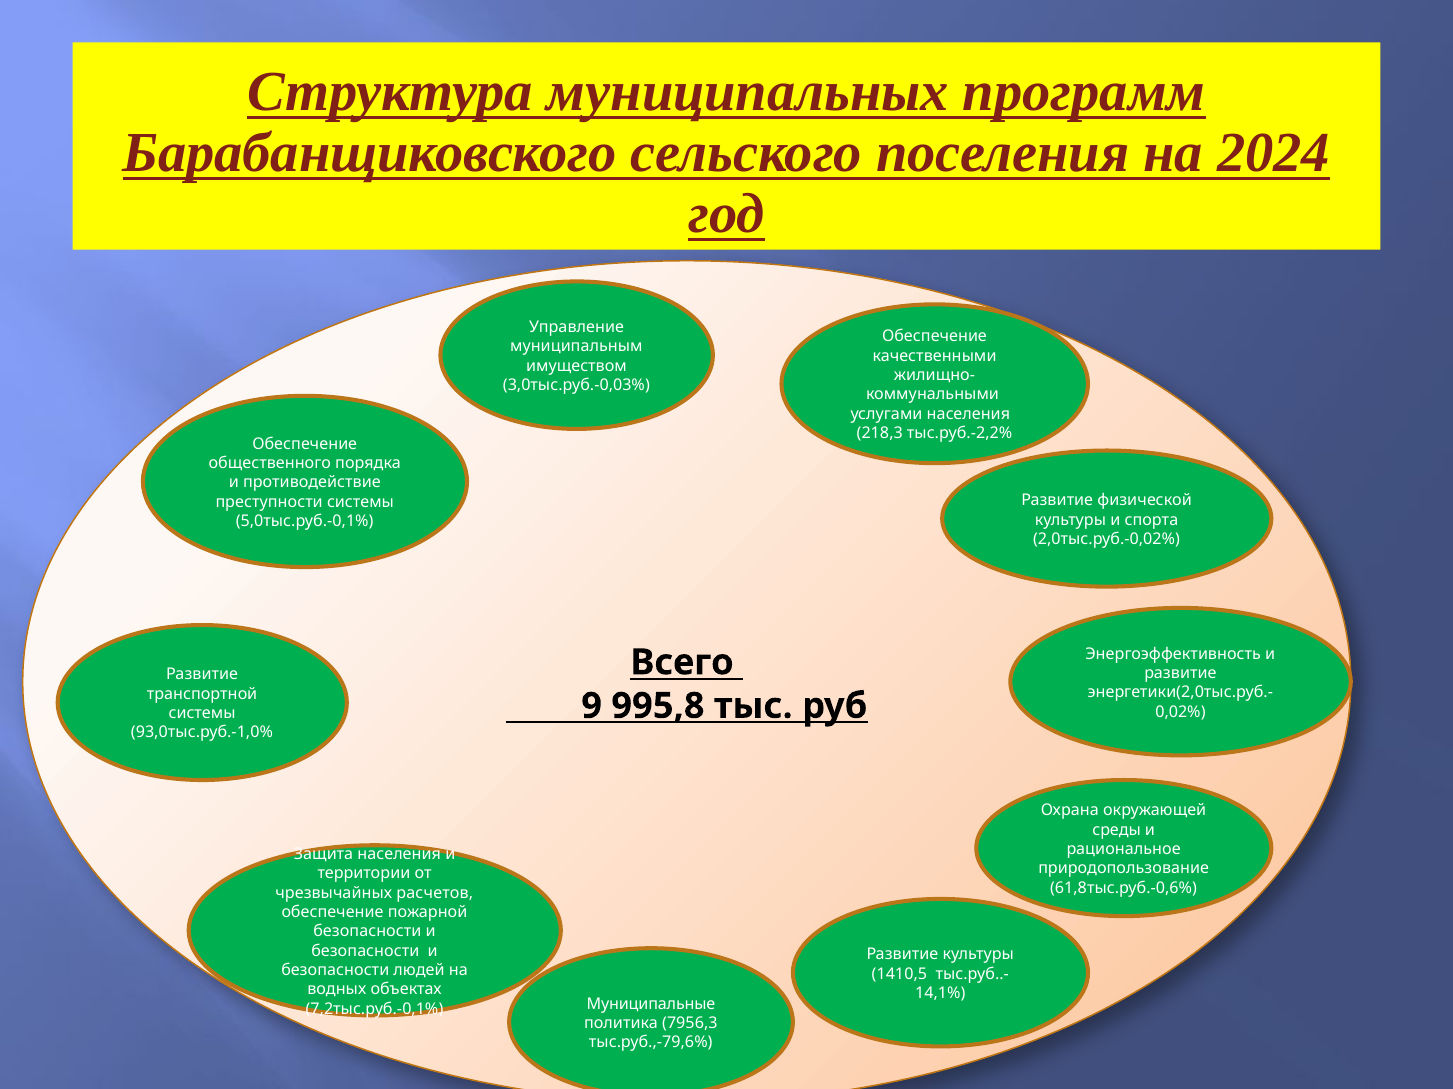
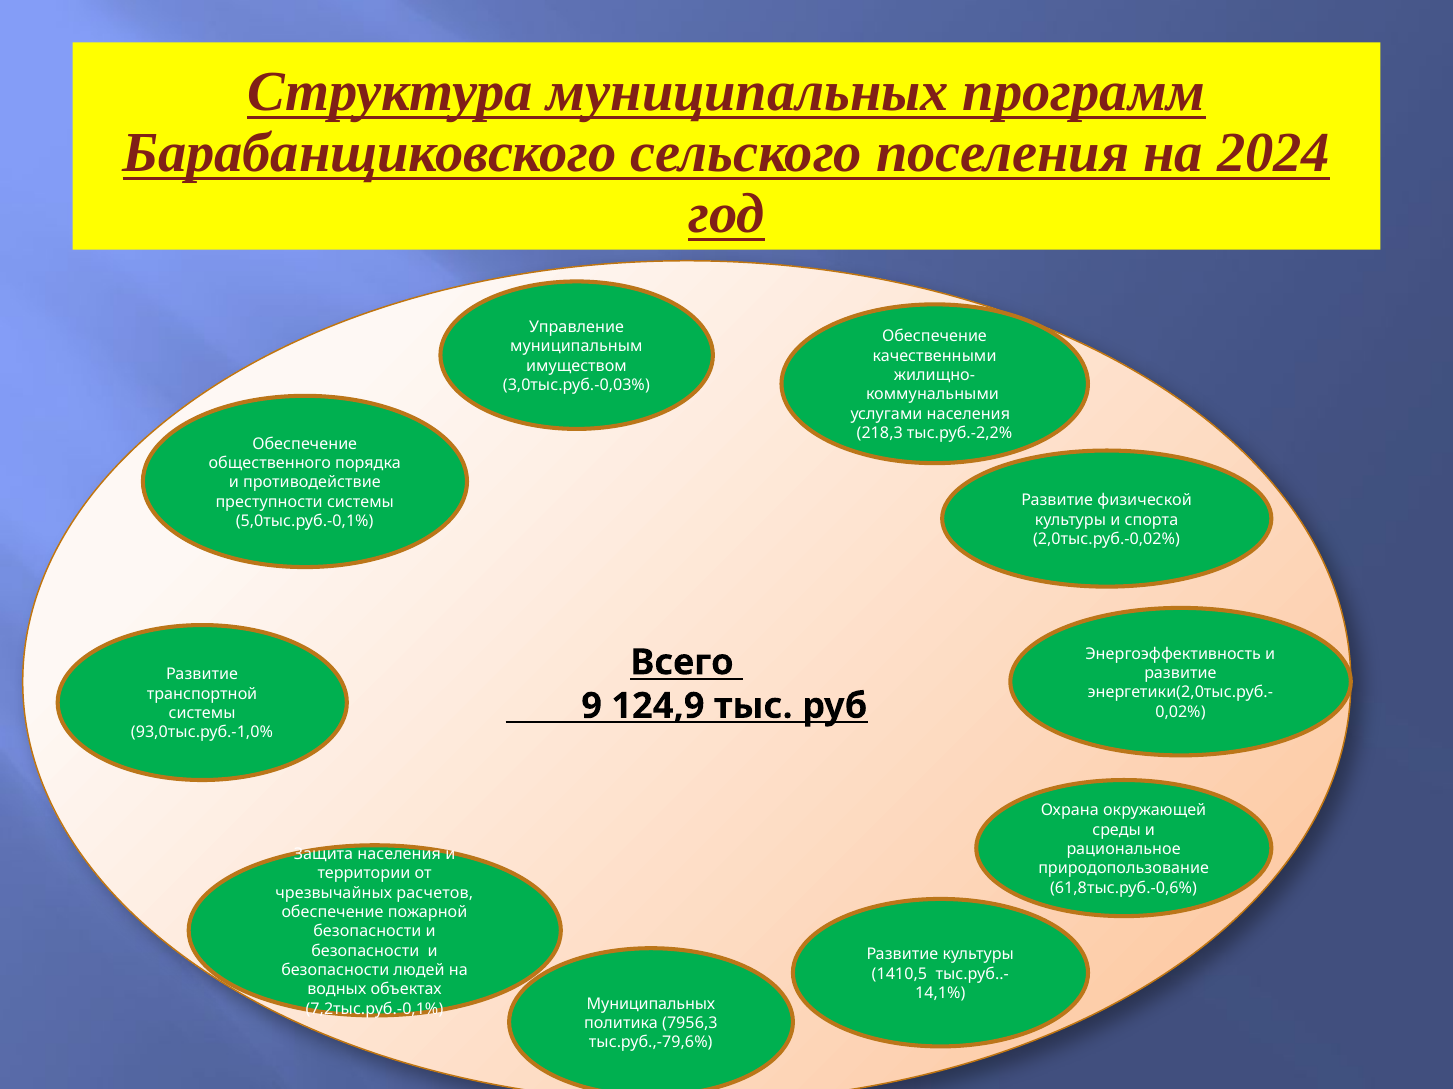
995,8: 995,8 -> 124,9
Муниципальные at (651, 1004): Муниципальные -> Муниципальных
